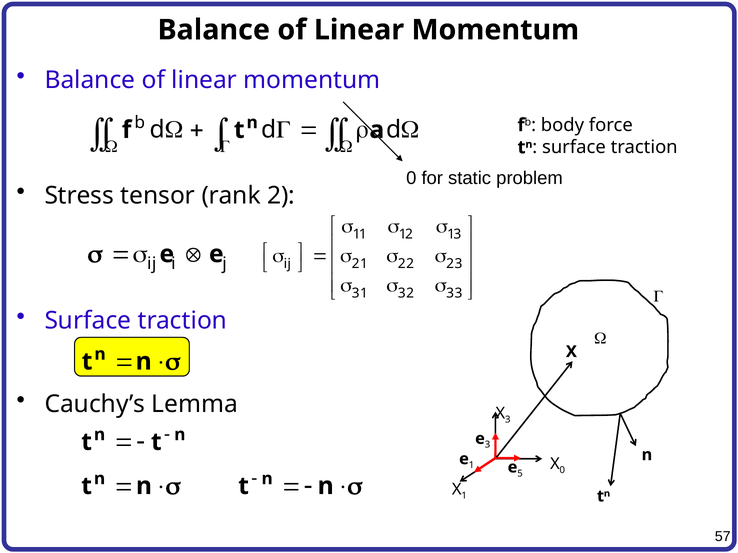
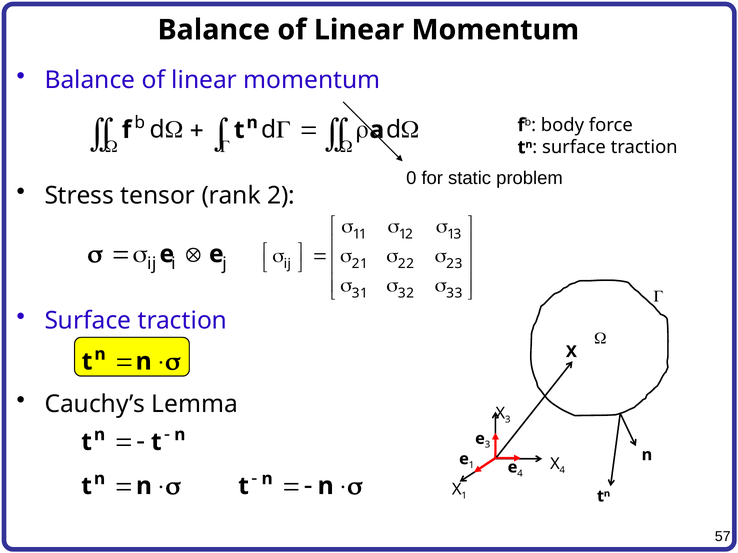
5 at (520, 474): 5 -> 4
X 0: 0 -> 4
